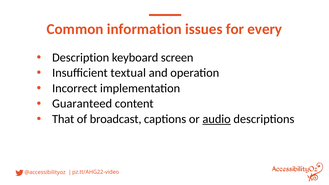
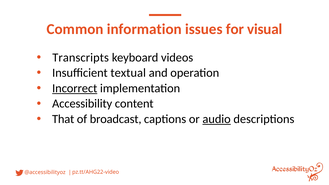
every: every -> visual
Description: Description -> Transcripts
screen: screen -> videos
Incorrect underline: none -> present
Guaranteed: Guaranteed -> Accessibility
